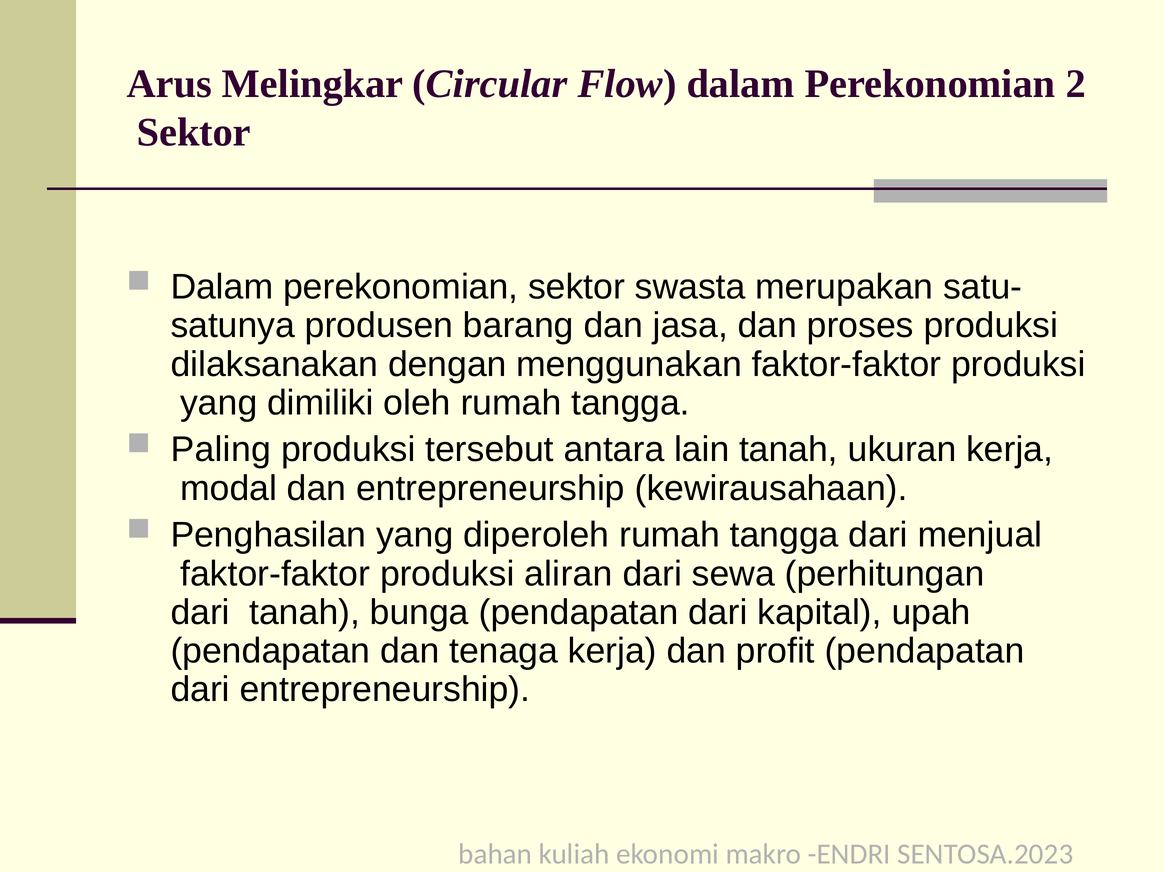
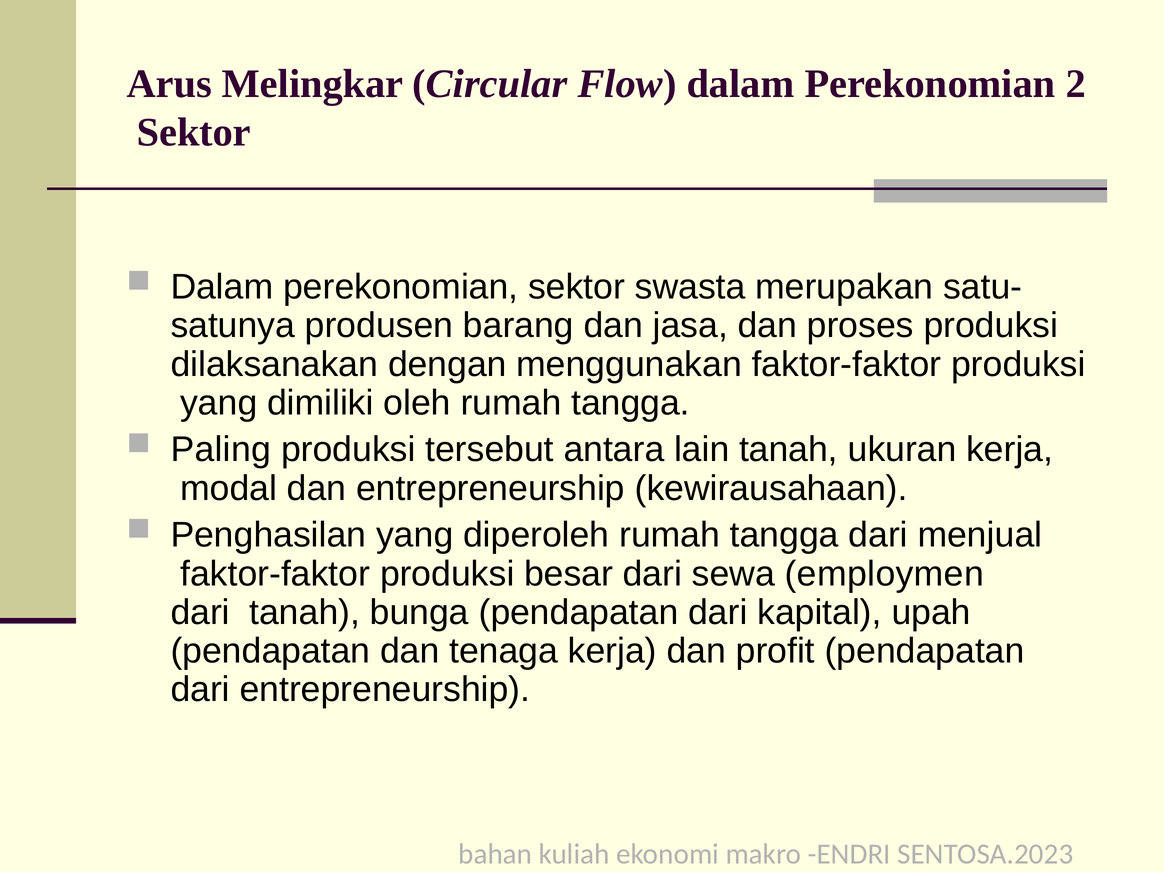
aliran: aliran -> besar
perhitungan: perhitungan -> employmen
